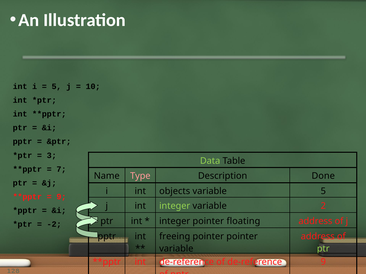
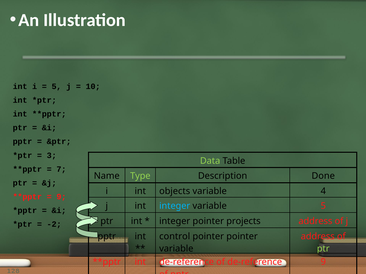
Type colour: pink -> light green
variable 5: 5 -> 4
integer at (175, 206) colour: light green -> light blue
variable 2: 2 -> 5
floating: floating -> projects
freeing: freeing -> control
